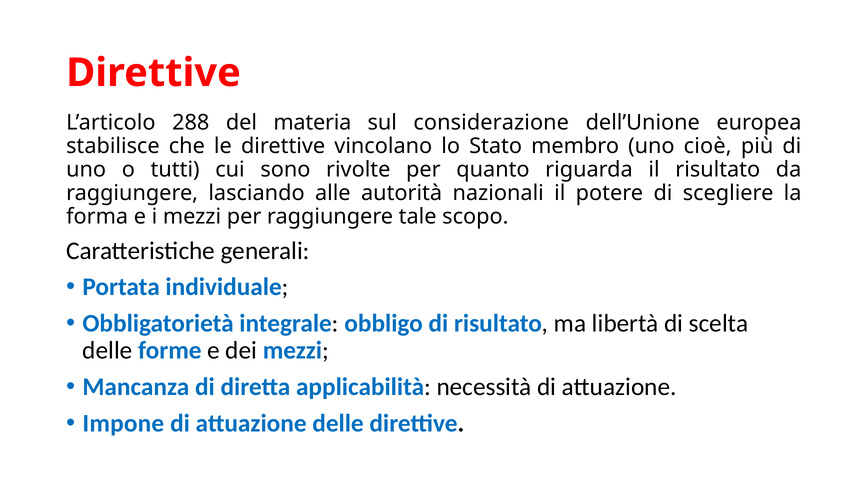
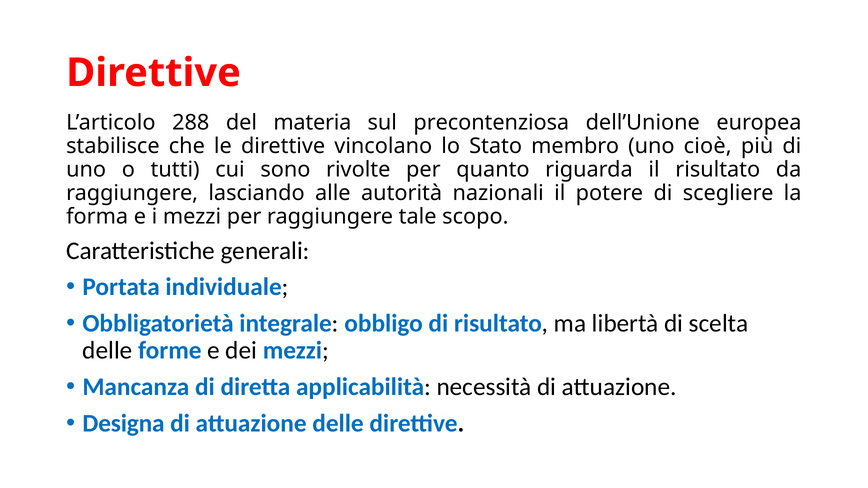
considerazione: considerazione -> precontenziosa
Impone: Impone -> Designa
